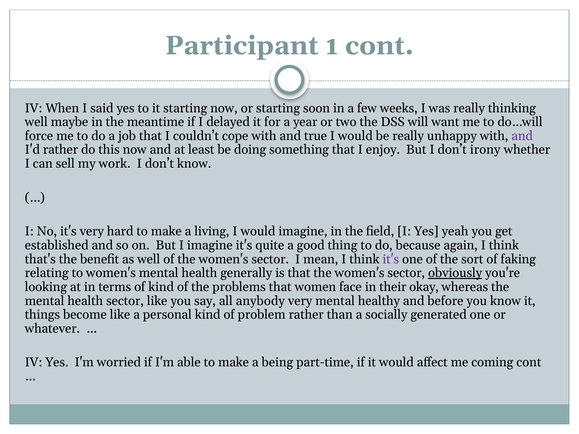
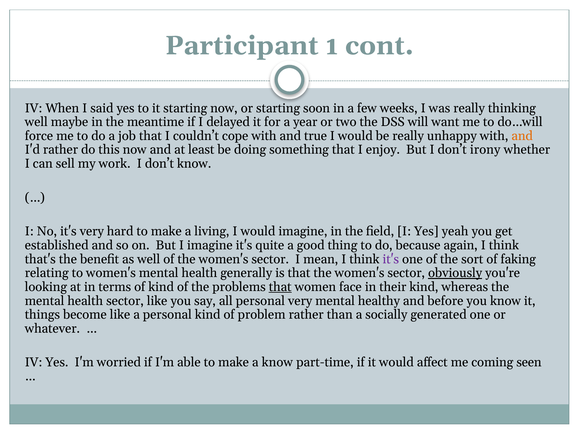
and at (522, 136) colour: purple -> orange
that at (280, 287) underline: none -> present
their okay: okay -> kind
all anybody: anybody -> personal
a being: being -> know
coming cont: cont -> seen
